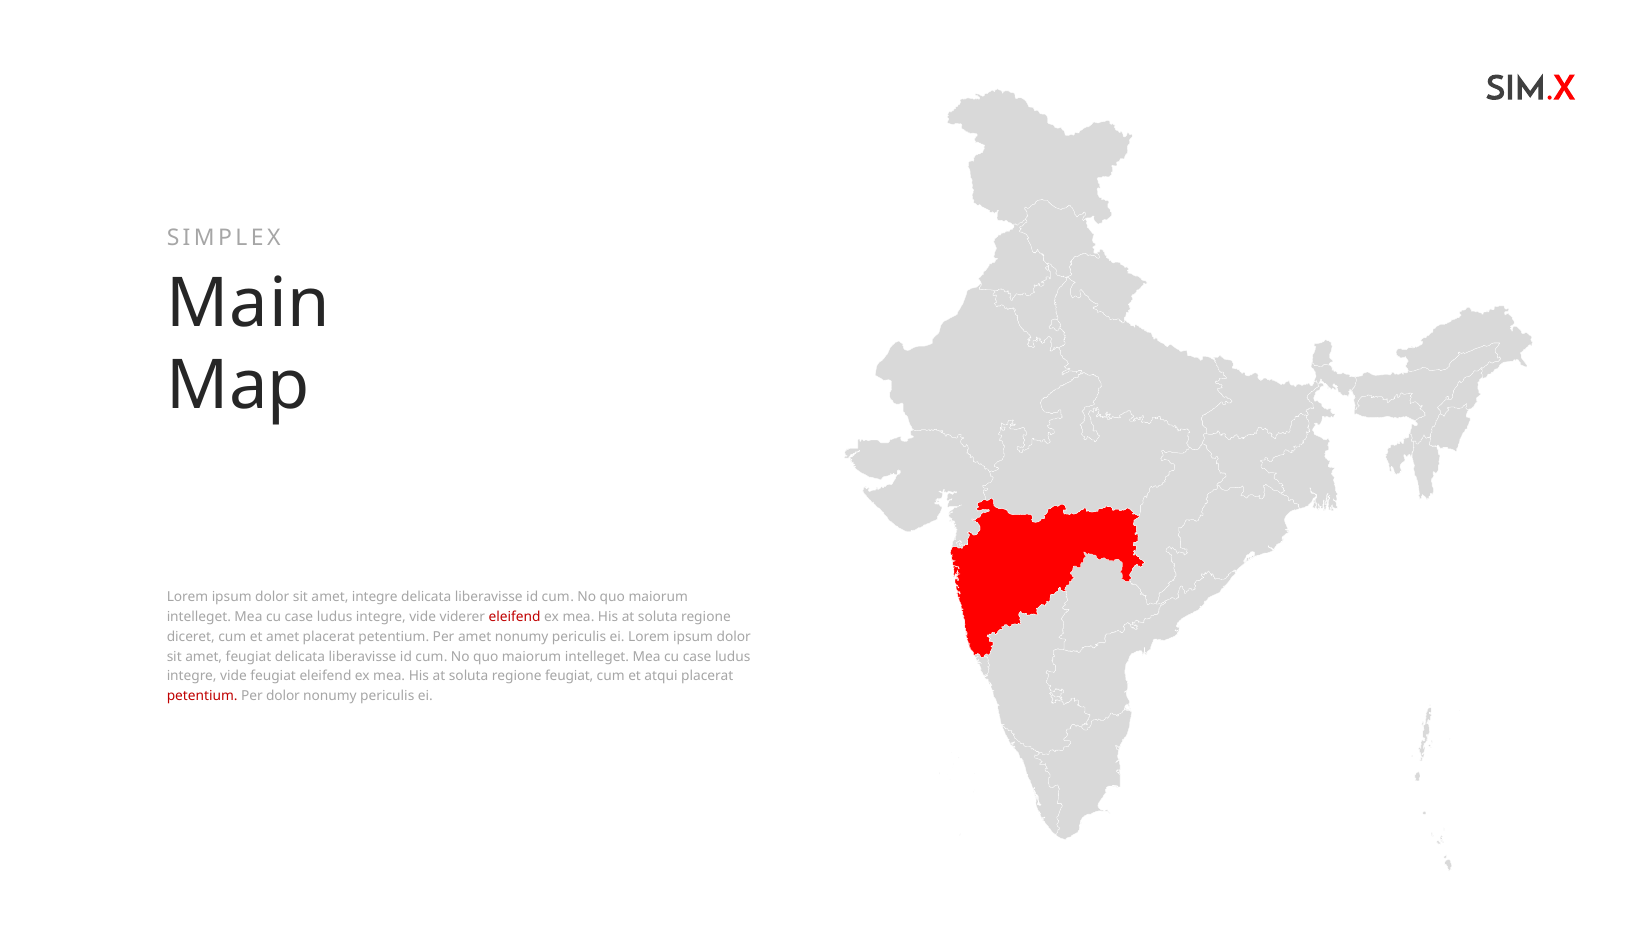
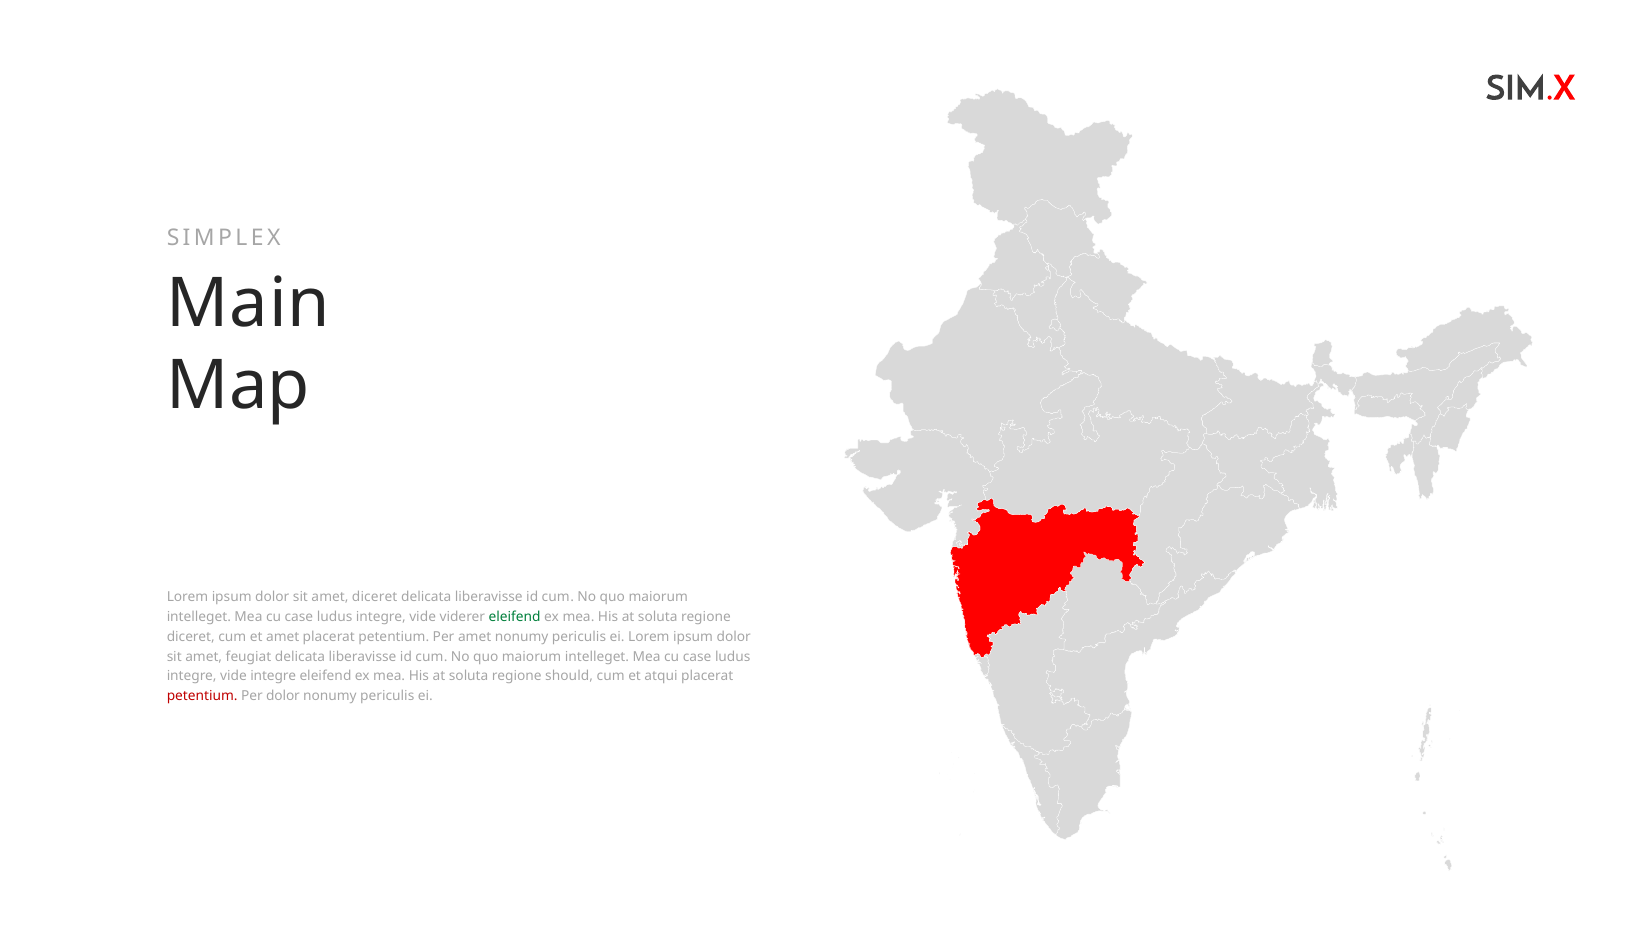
amet integre: integre -> diceret
eleifend at (515, 617) colour: red -> green
vide feugiat: feugiat -> integre
regione feugiat: feugiat -> should
